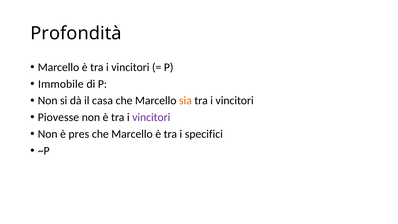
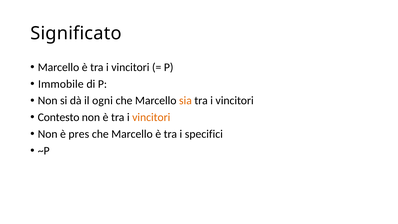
Profondità: Profondità -> Significato
casa: casa -> ogni
Piovesse: Piovesse -> Contesto
vincitori at (151, 117) colour: purple -> orange
